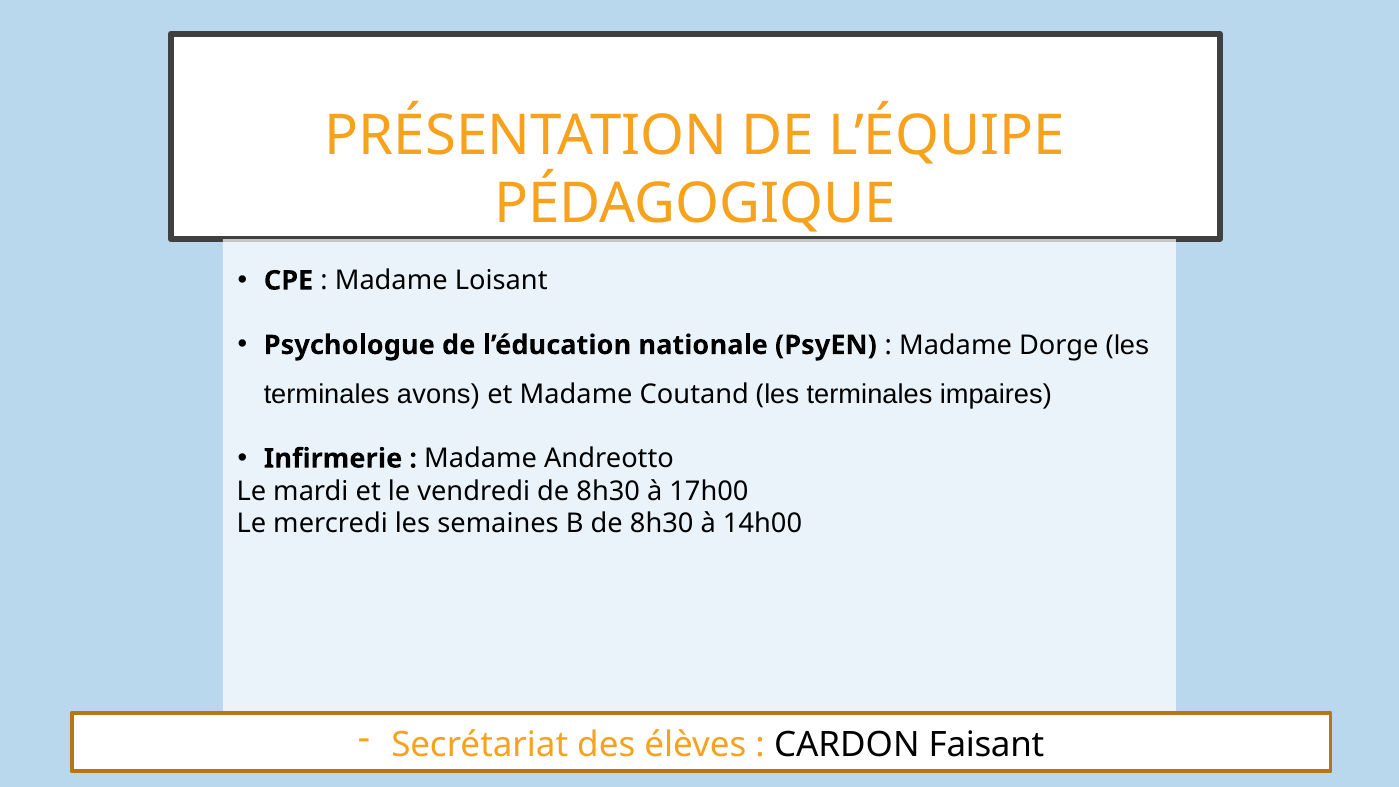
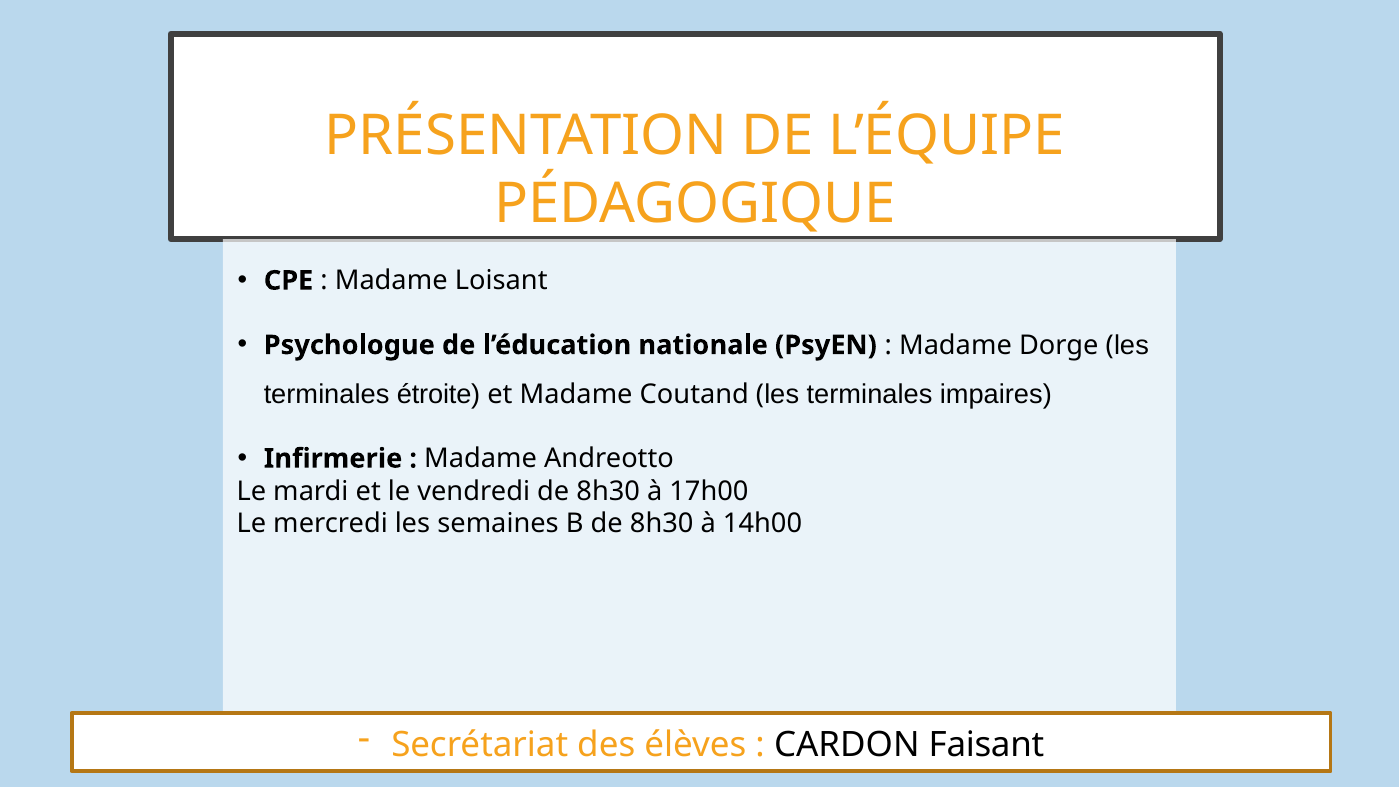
avons: avons -> étroite
